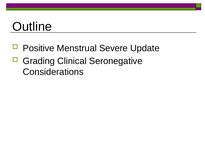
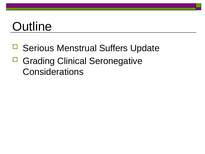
Positive: Positive -> Serious
Severe: Severe -> Suffers
